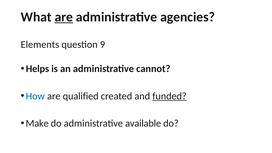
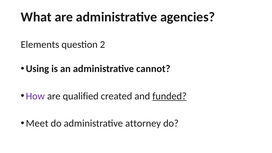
are at (64, 17) underline: present -> none
9: 9 -> 2
Helps: Helps -> Using
How colour: blue -> purple
Make: Make -> Meet
available: available -> attorney
